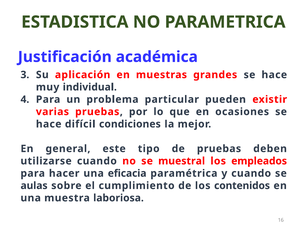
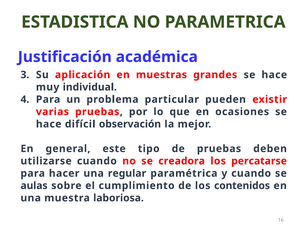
condiciones: condiciones -> observación
muestral: muestral -> creadora
empleados: empleados -> percatarse
eficacia: eficacia -> regular
